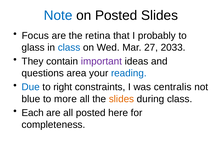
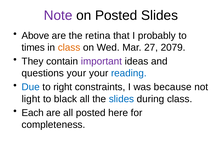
Note colour: blue -> purple
Focus: Focus -> Above
glass: glass -> times
class at (69, 47) colour: blue -> orange
2033: 2033 -> 2079
questions area: area -> your
centralis: centralis -> because
blue: blue -> light
more: more -> black
slides at (121, 99) colour: orange -> blue
